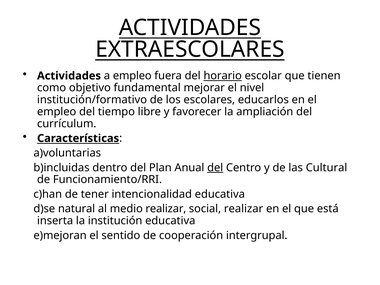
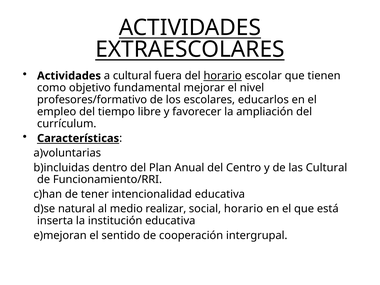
a empleo: empleo -> cultural
institución/formativo: institución/formativo -> profesores/formativo
del at (215, 168) underline: present -> none
social realizar: realizar -> horario
